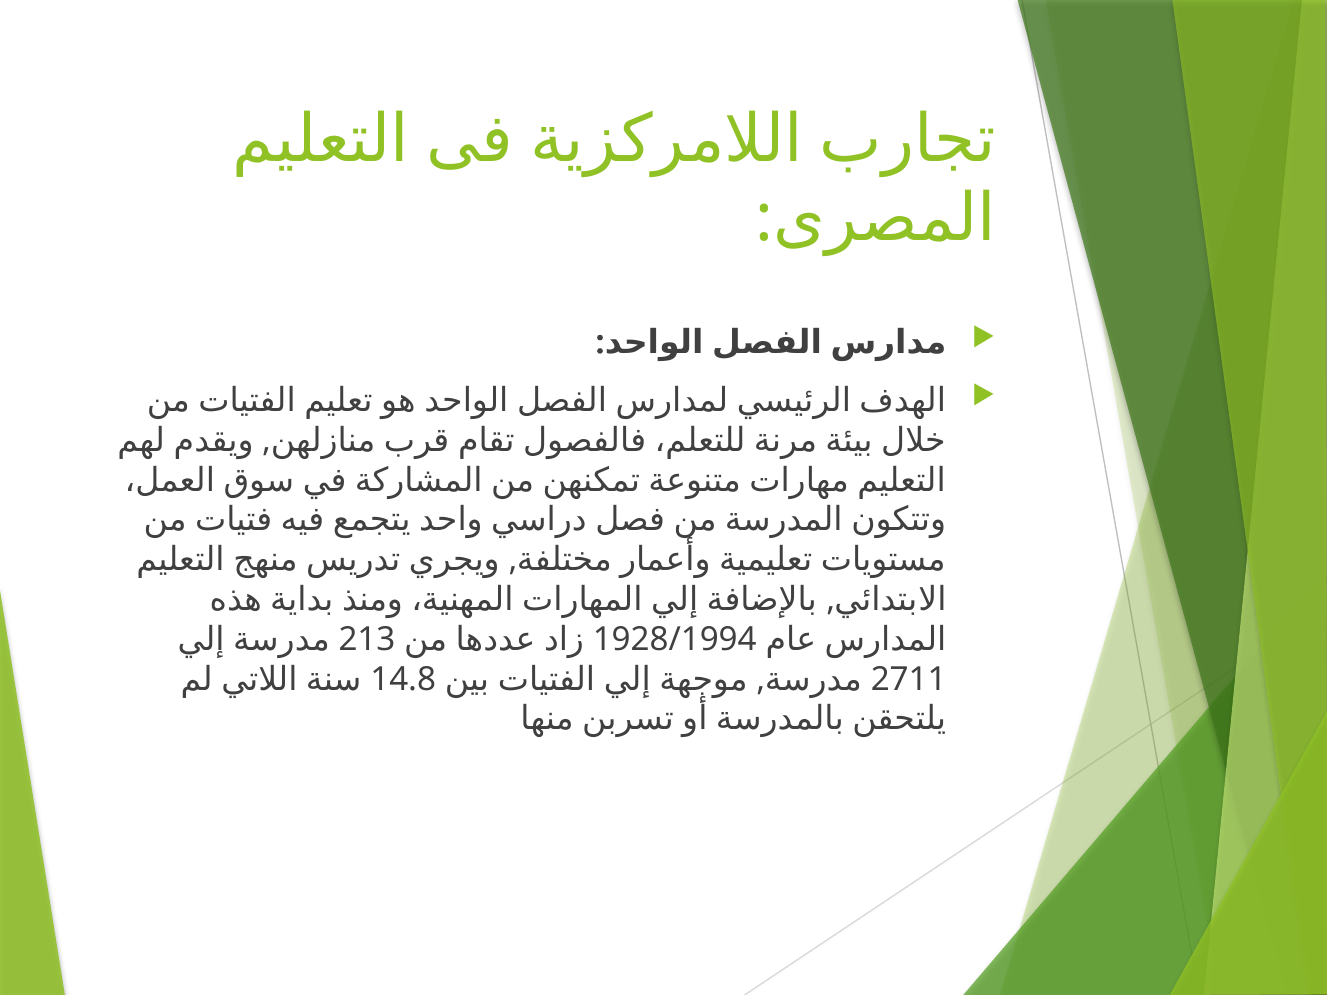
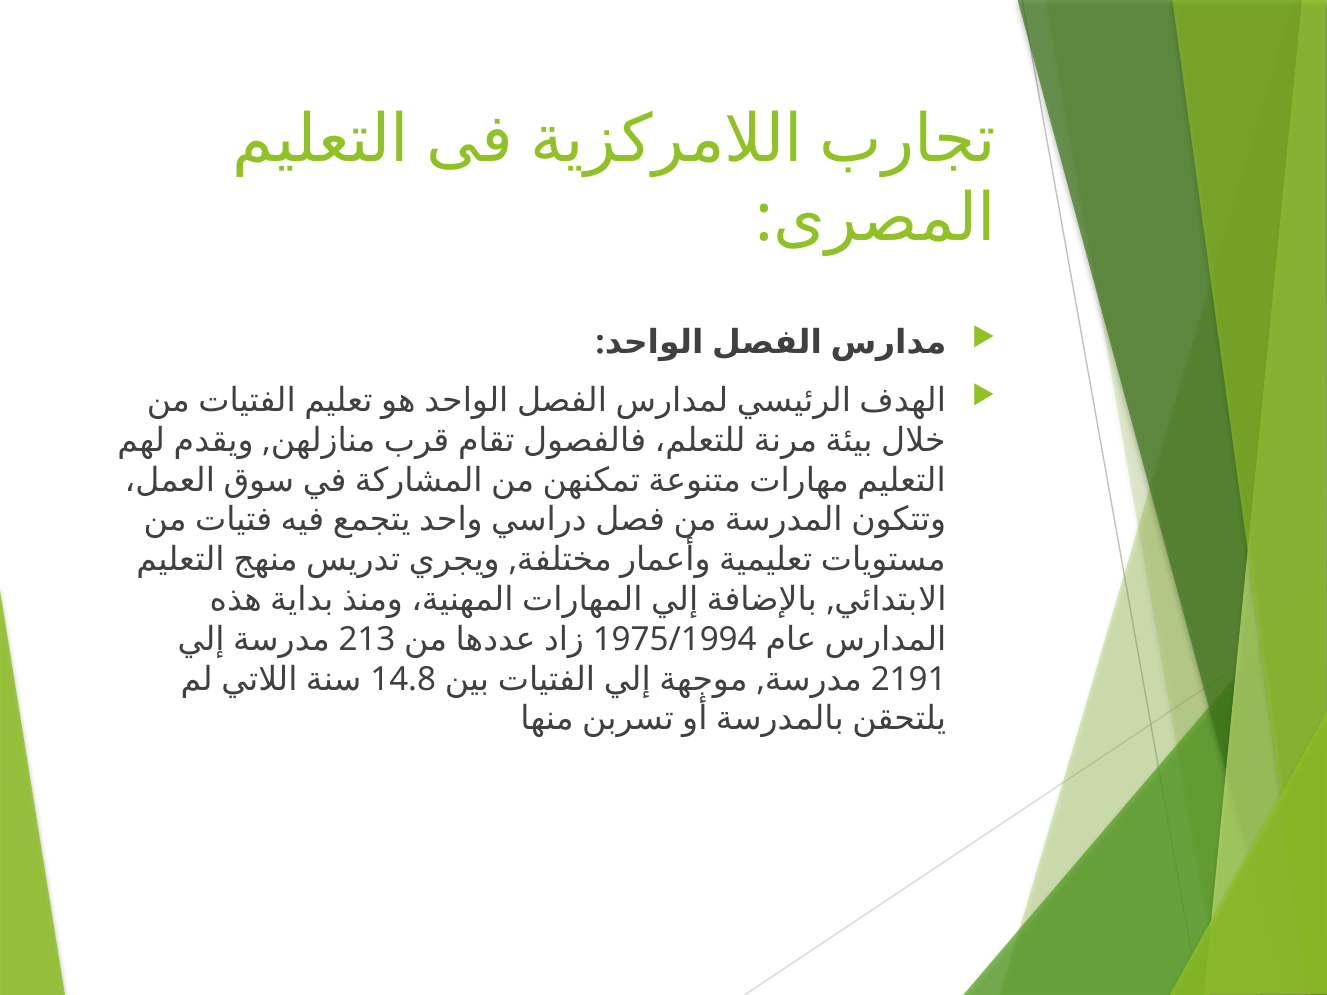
1928/1994: 1928/1994 -> 1975/1994
2711: 2711 -> 2191
